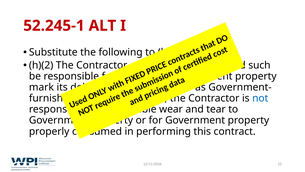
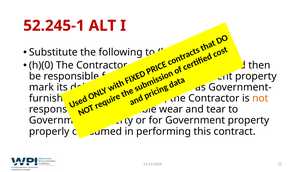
h)(2: h)(2 -> h)(0
such: such -> then
not colour: blue -> orange
